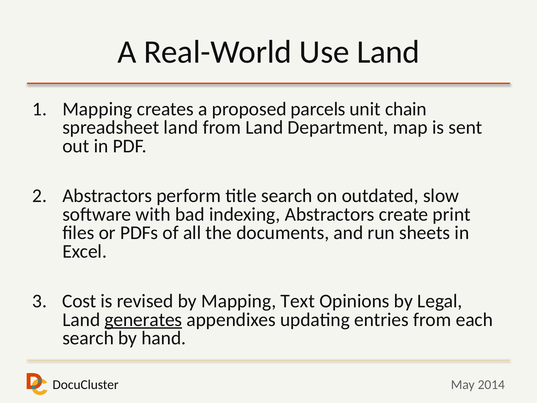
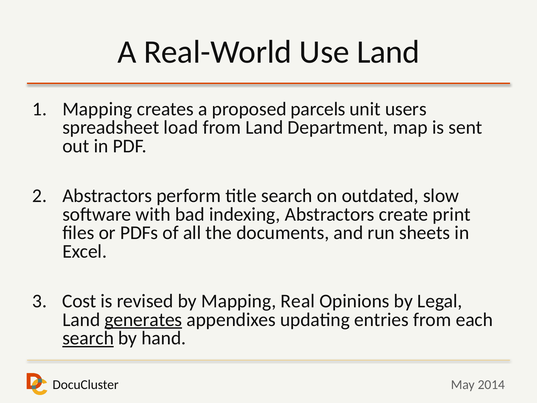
chain: chain -> users
spreadsheet land: land -> load
Text: Text -> Real
search at (88, 338) underline: none -> present
